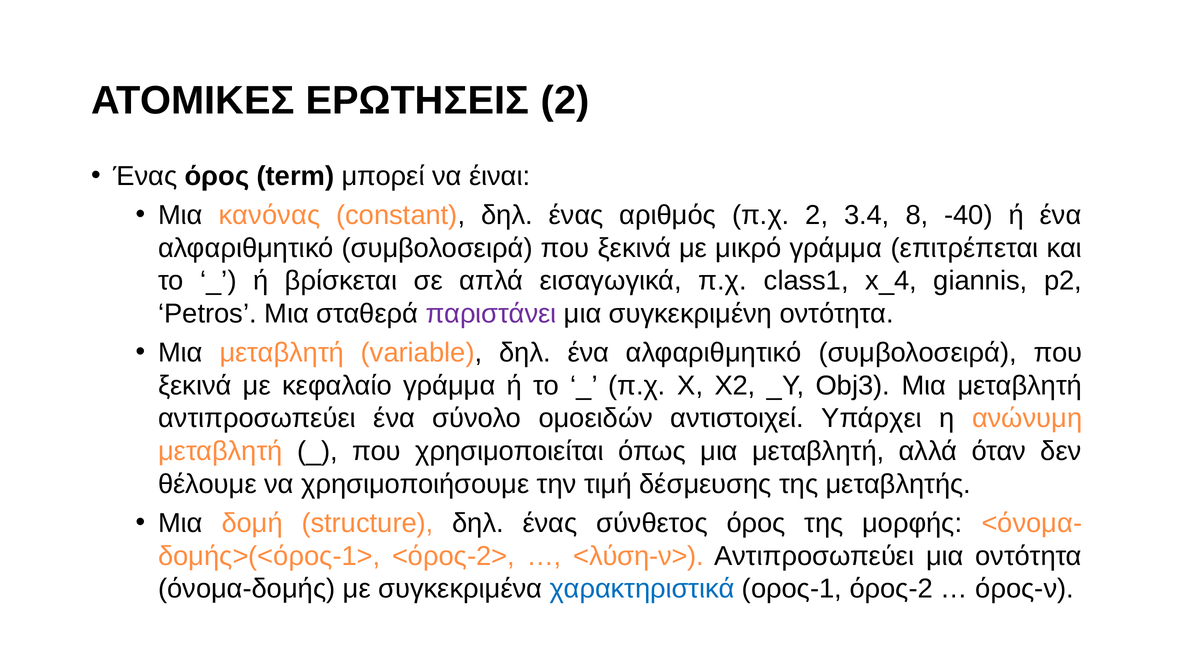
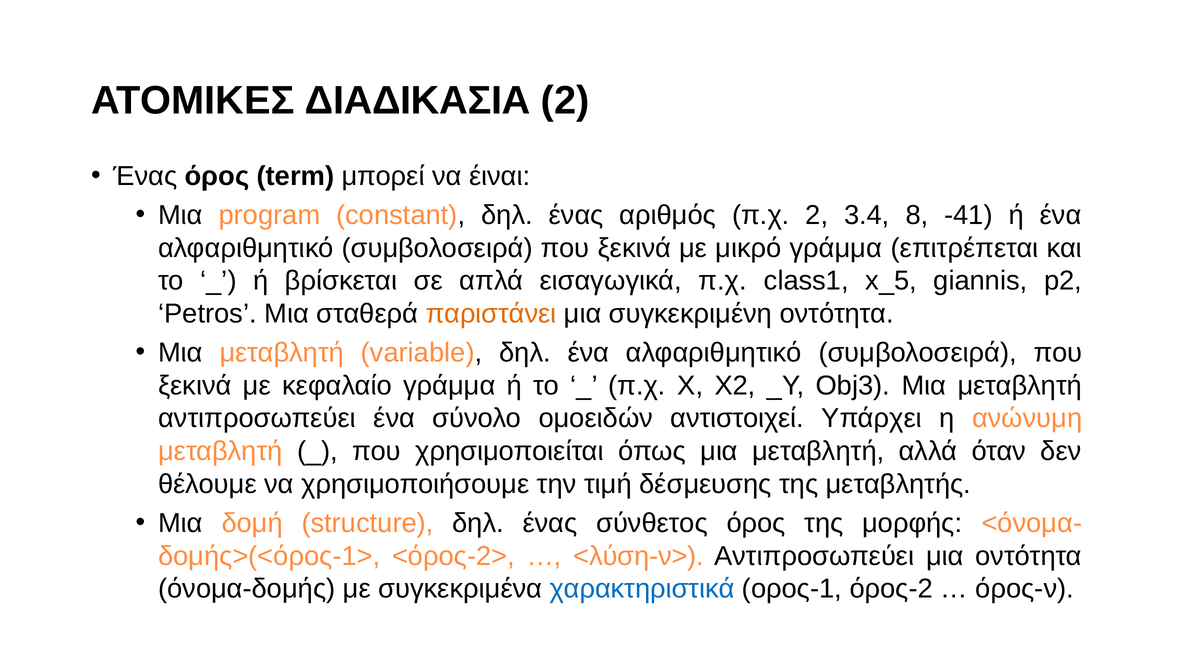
ΕΡΩΤΗΣΕΙΣ: ΕΡΩΤΗΣΕΙΣ -> ΔΙΑΔΙΚΑΣΙΑ
κανόνας: κανόνας -> program
-40: -40 -> -41
x_4: x_4 -> x_5
παριστάνει colour: purple -> orange
